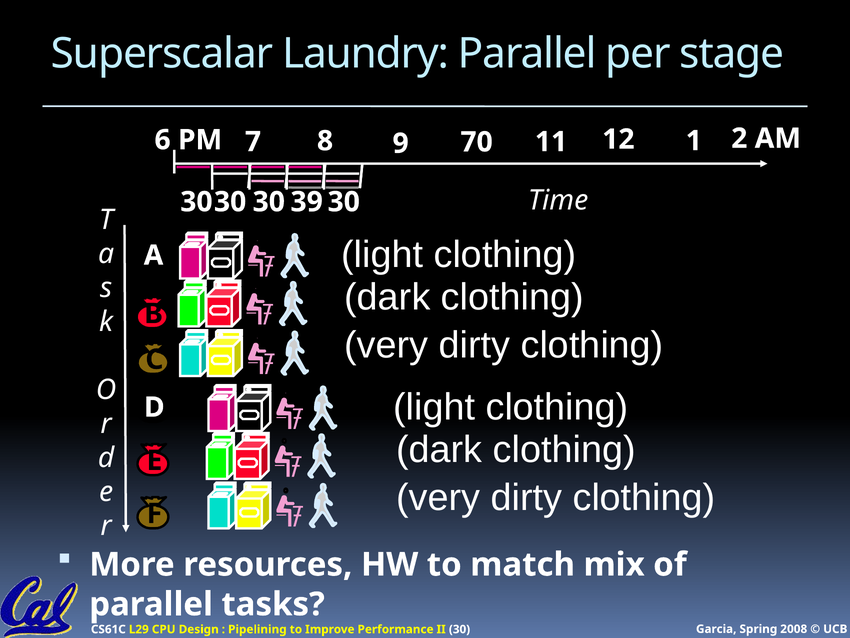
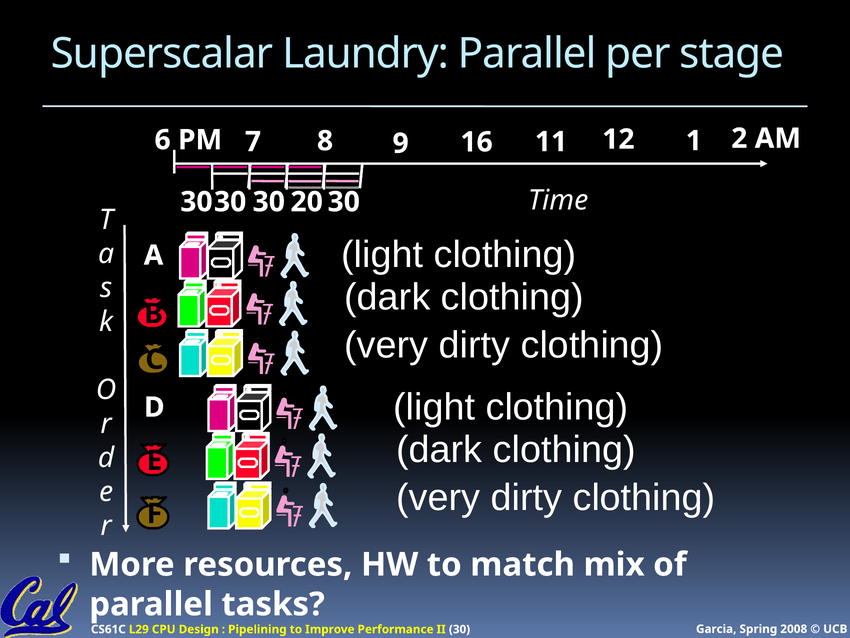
70: 70 -> 16
39: 39 -> 20
